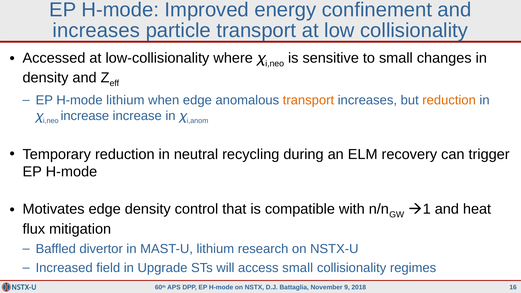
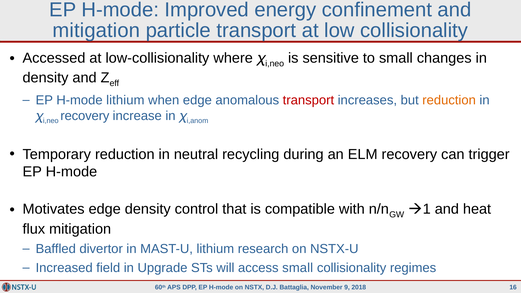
increases at (96, 30): increases -> mitigation
transport at (308, 100) colour: orange -> red
increase at (85, 116): increase -> recovery
